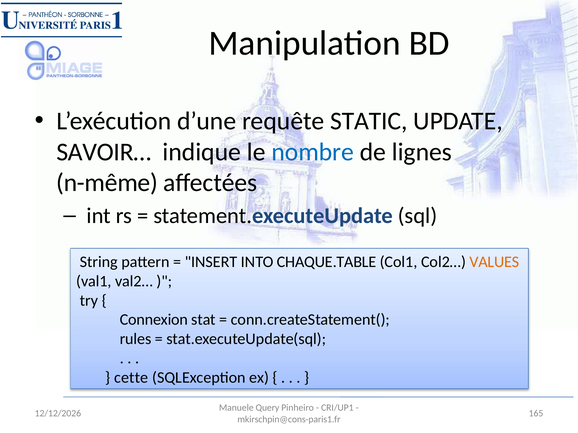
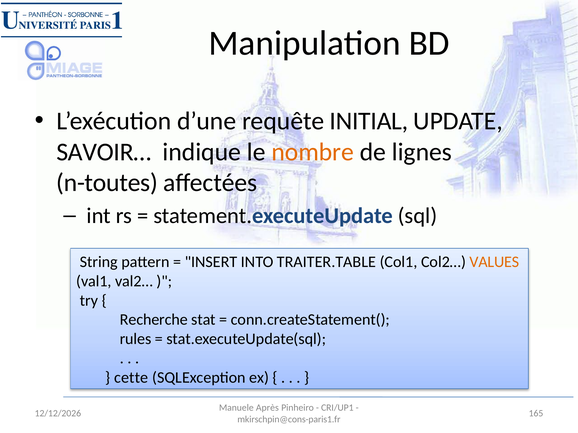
STATIC: STATIC -> INITIAL
nombre colour: blue -> orange
n-même: n-même -> n-toutes
CHAQUE.TABLE: CHAQUE.TABLE -> TRAITER.TABLE
Connexion: Connexion -> Recherche
Query: Query -> Après
